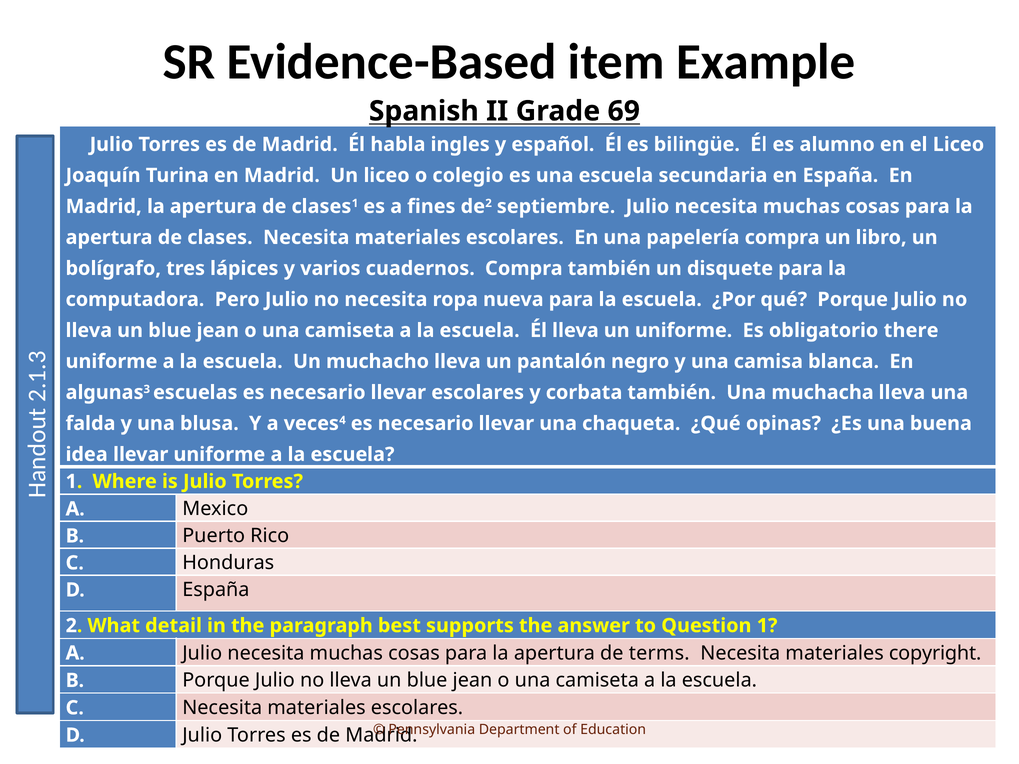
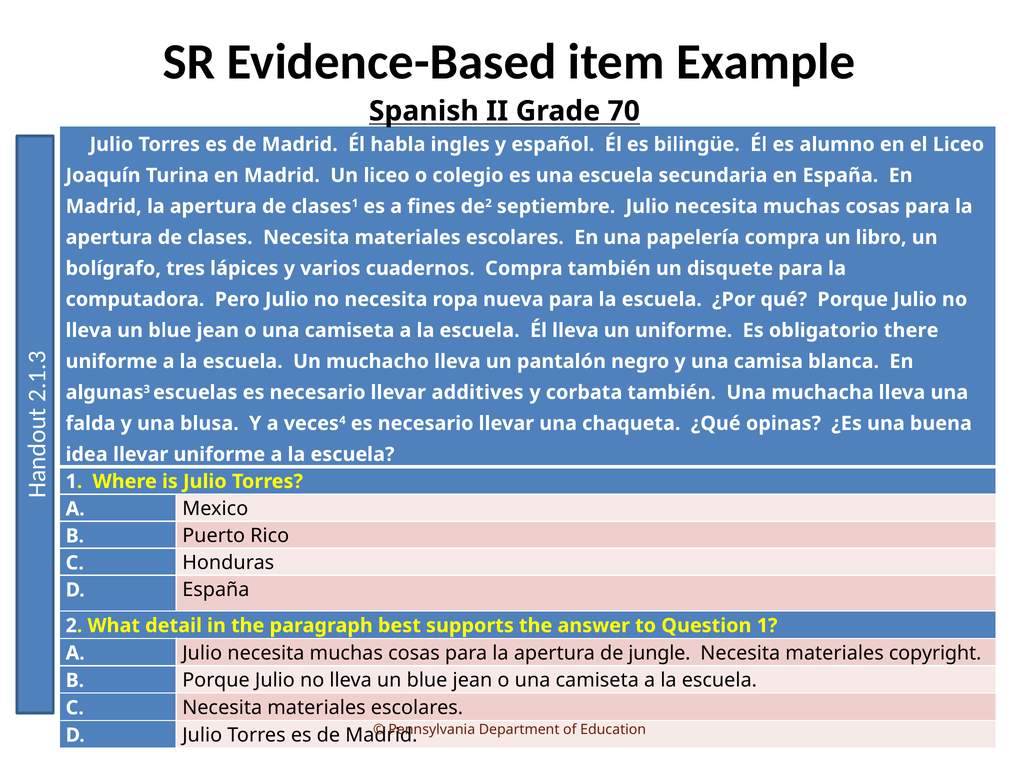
69: 69 -> 70
llevar escolares: escolares -> additives
terms: terms -> jungle
